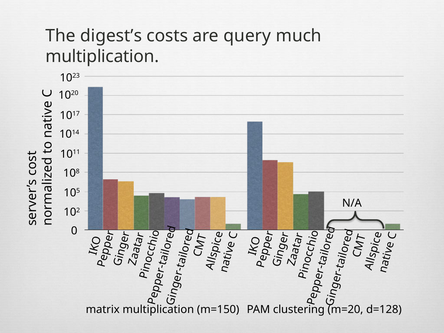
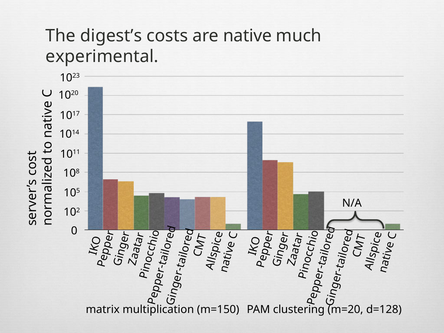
query: query -> native
multiplication at (102, 57): multiplication -> experimental
